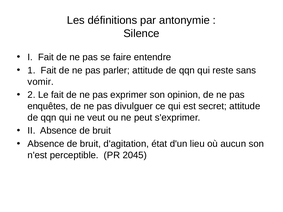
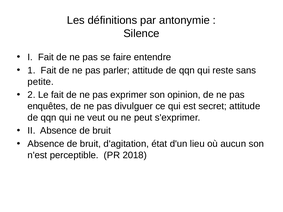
vomir: vomir -> petite
2045: 2045 -> 2018
